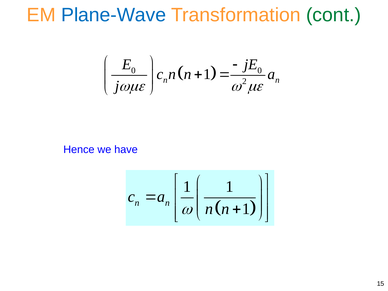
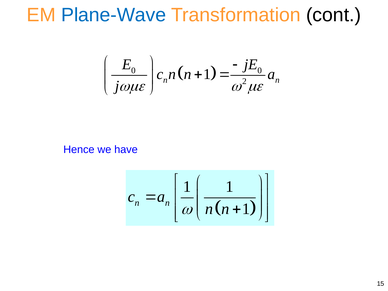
cont colour: green -> black
